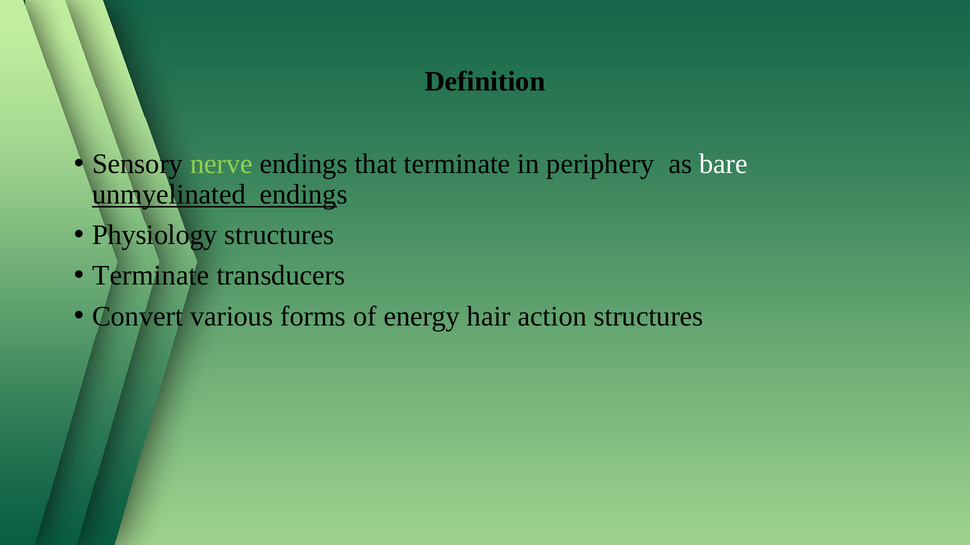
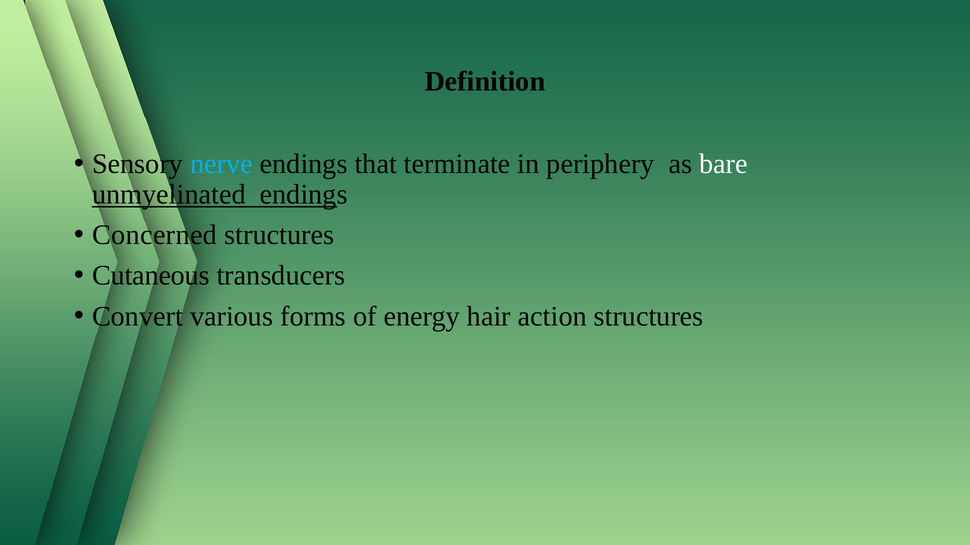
nerve colour: light green -> light blue
Physiology: Physiology -> Concerned
Terminate at (151, 276): Terminate -> Cutaneous
